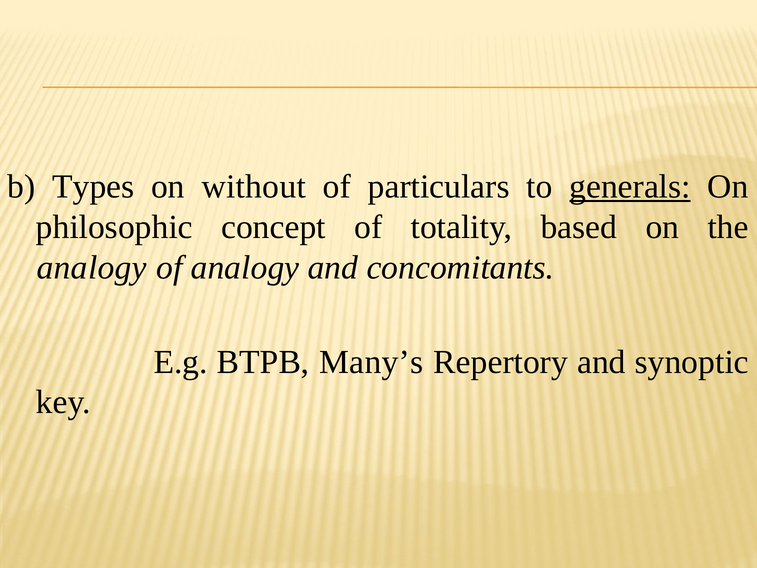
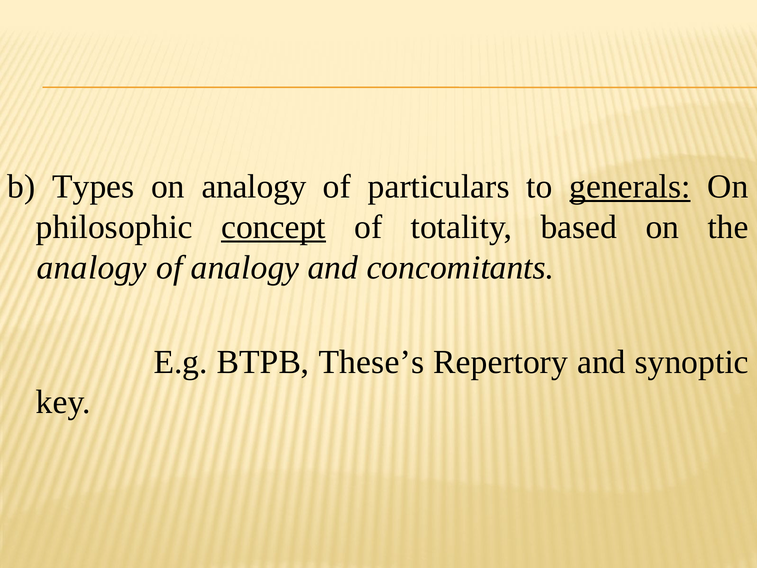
on without: without -> analogy
concept underline: none -> present
Many’s: Many’s -> These’s
